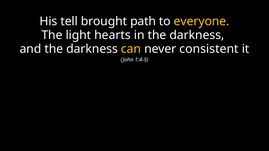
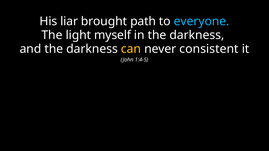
tell: tell -> liar
everyone colour: yellow -> light blue
hearts: hearts -> myself
